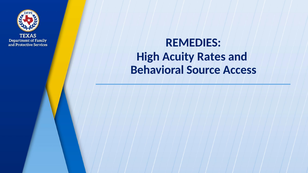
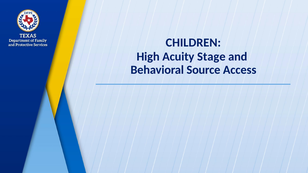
REMEDIES: REMEDIES -> CHILDREN
Rates: Rates -> Stage
